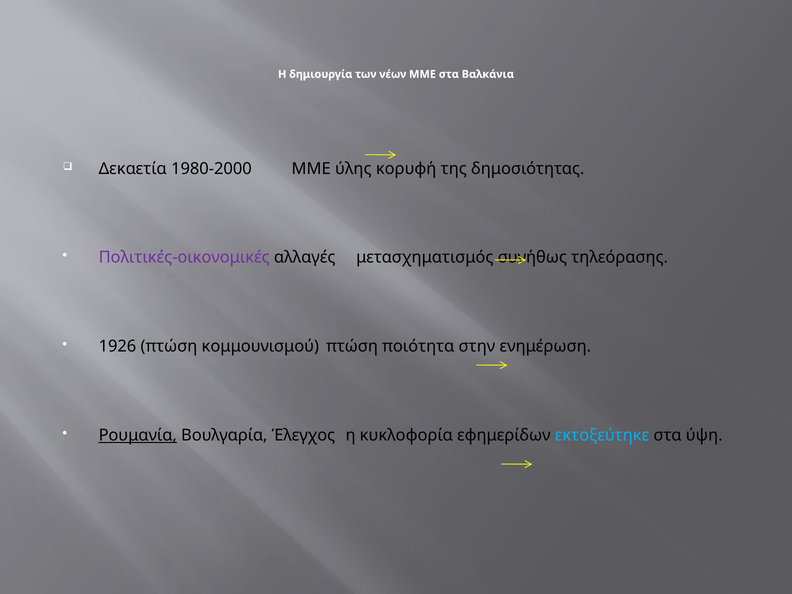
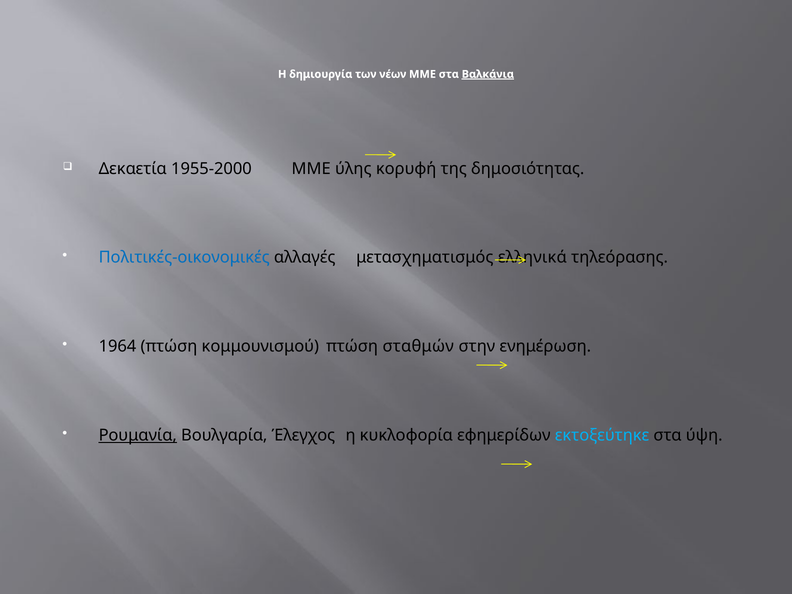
Βαλκάνια underline: none -> present
1980-2000: 1980-2000 -> 1955-2000
Πολιτικές-οικονομικές colour: purple -> blue
συνήθως: συνήθως -> ελληνικά
1926: 1926 -> 1964
ποιότητα: ποιότητα -> σταθμών
